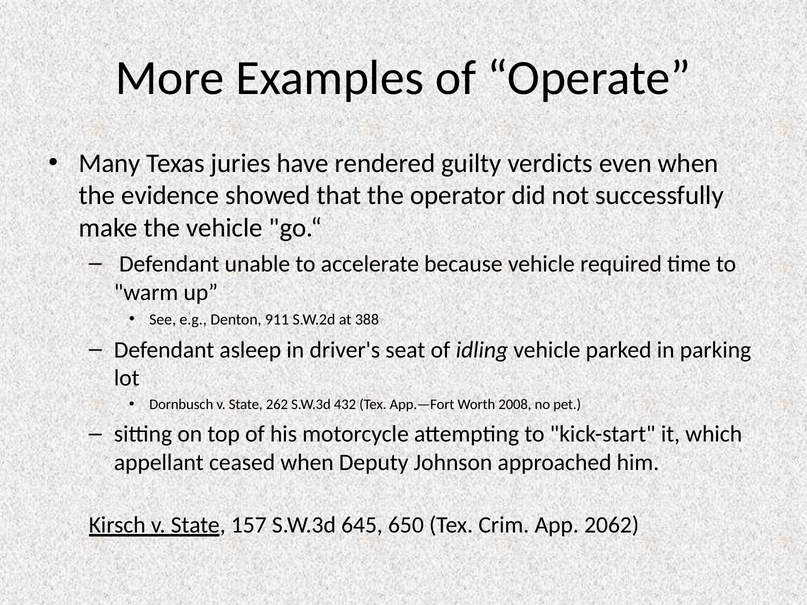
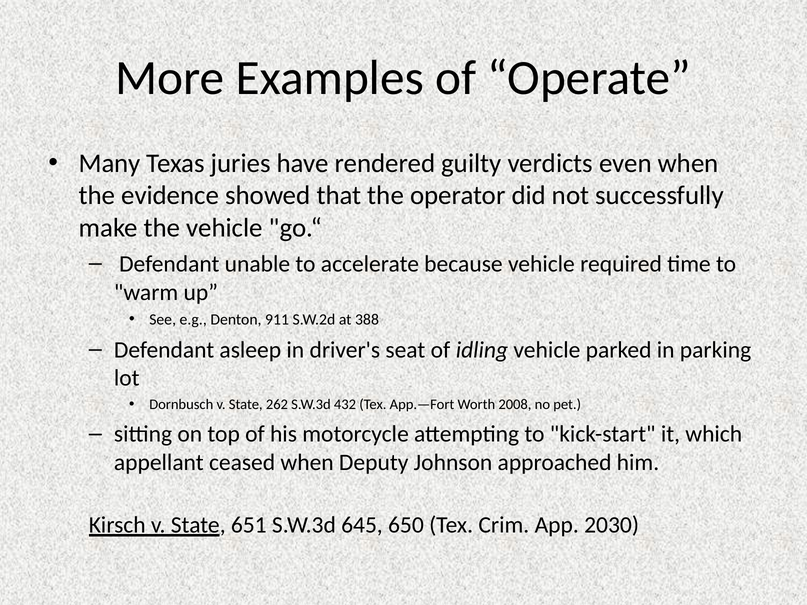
157: 157 -> 651
2062: 2062 -> 2030
